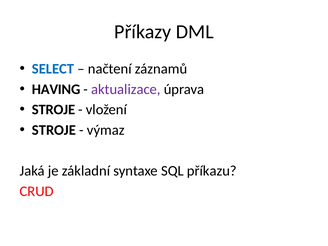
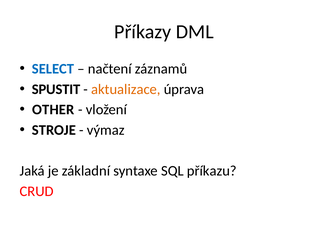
HAVING: HAVING -> SPUSTIT
aktualizace colour: purple -> orange
STROJE at (53, 110): STROJE -> OTHER
